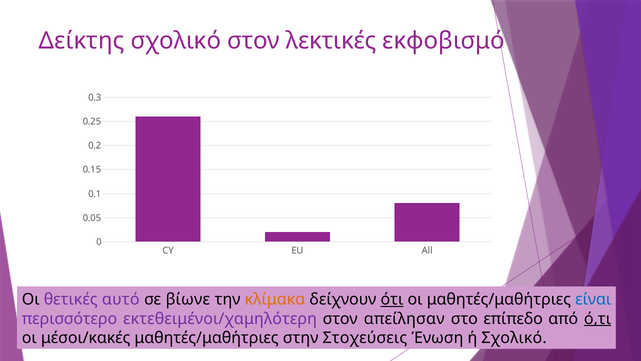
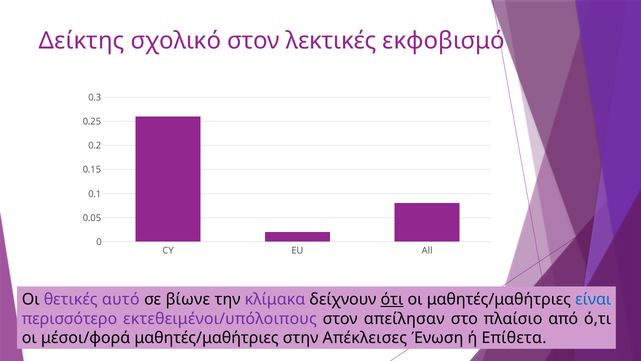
κλίμακα colour: orange -> purple
εκτεθειμένοι/χαμηλότερη: εκτεθειμένοι/χαμηλότερη -> εκτεθειμένοι/υπόλοιπους
επίπεδο: επίπεδο -> πλαίσιο
ό,τι underline: present -> none
μέσοι/κακές: μέσοι/κακές -> μέσοι/φορά
Στοχεύσεις: Στοχεύσεις -> Απέκλεισες
ή Σχολικό: Σχολικό -> Επίθετα
